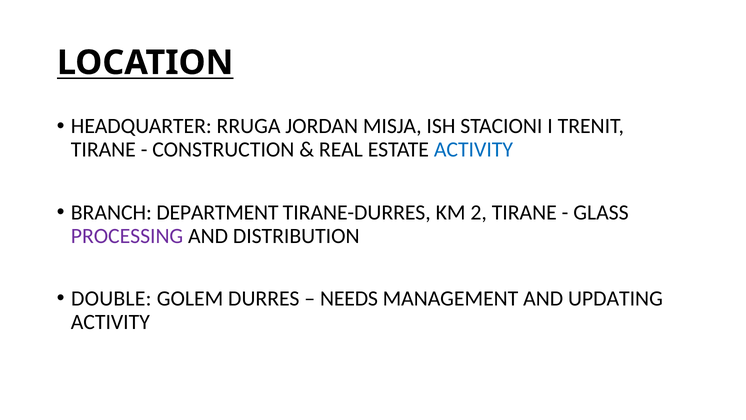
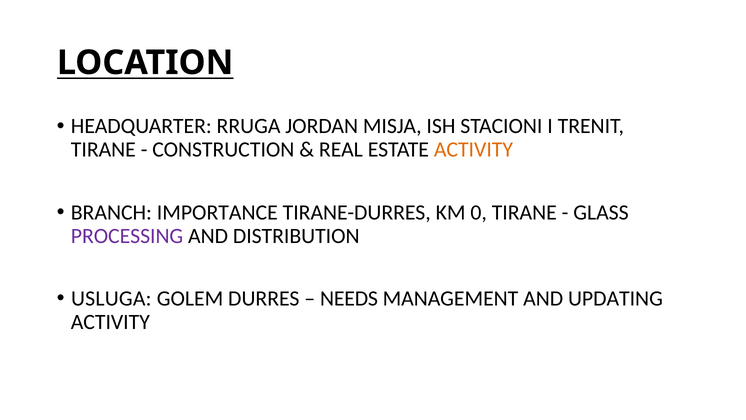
ACTIVITY at (473, 150) colour: blue -> orange
DEPARTMENT: DEPARTMENT -> IMPORTANCE
2: 2 -> 0
DOUBLE: DOUBLE -> USLUGA
